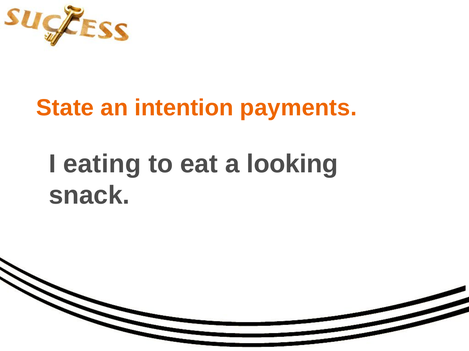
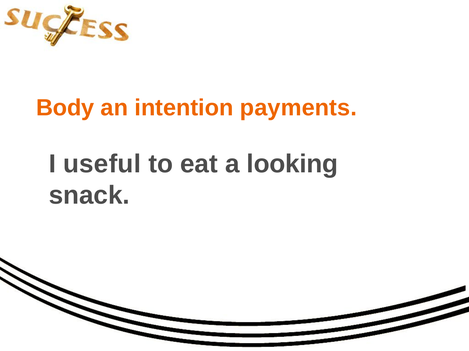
State: State -> Body
eating: eating -> useful
